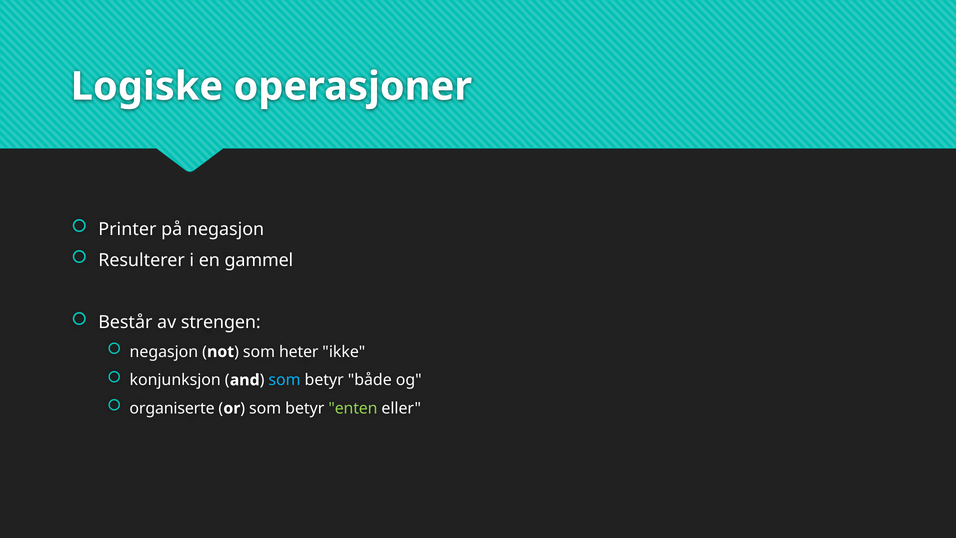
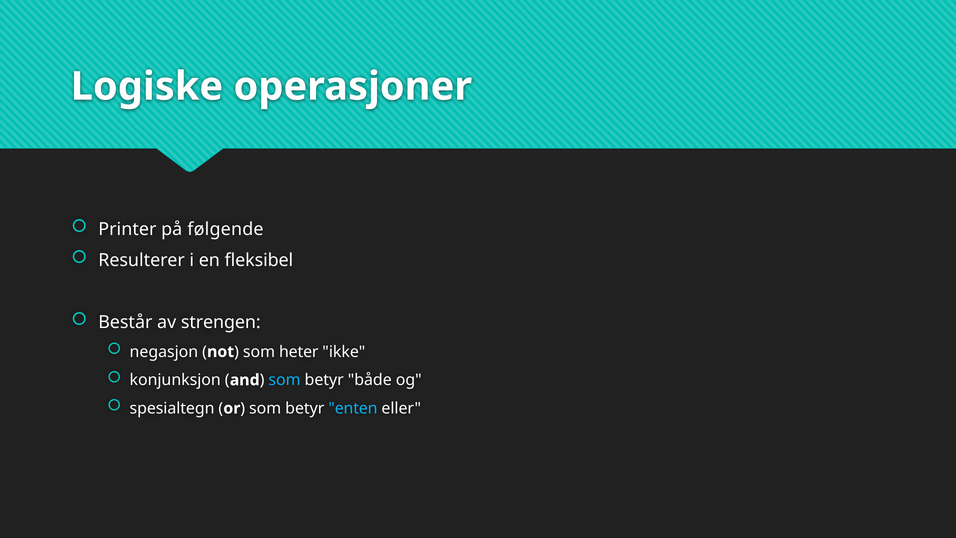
på negasjon: negasjon -> følgende
gammel: gammel -> fleksibel
organiserte: organiserte -> spesialtegn
enten colour: light green -> light blue
